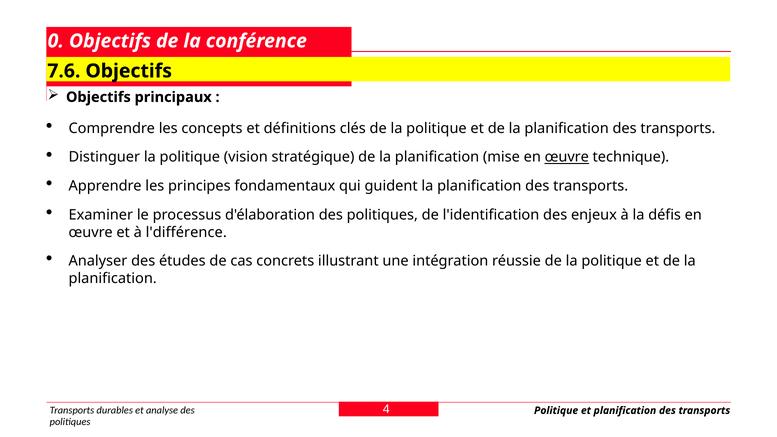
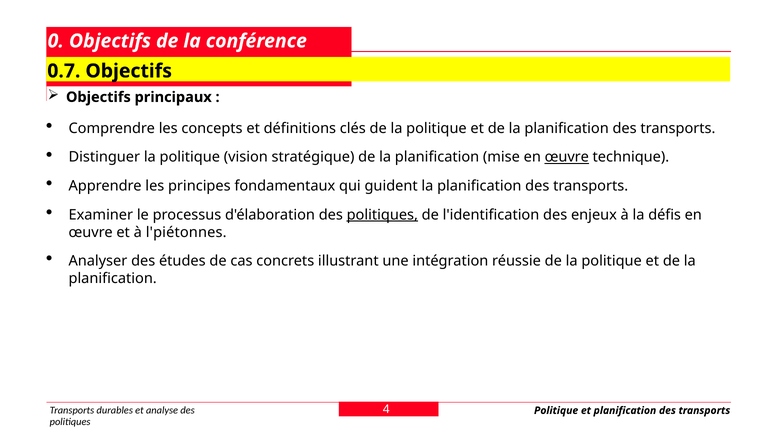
7.6: 7.6 -> 0.7
politiques at (382, 215) underline: none -> present
l'différence: l'différence -> l'piétonnes
